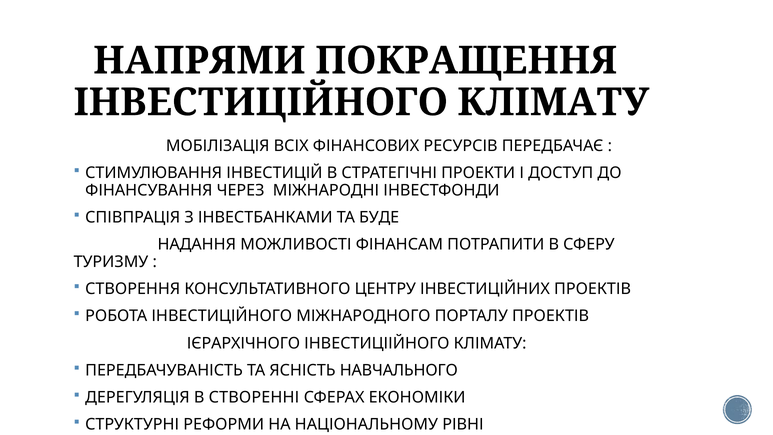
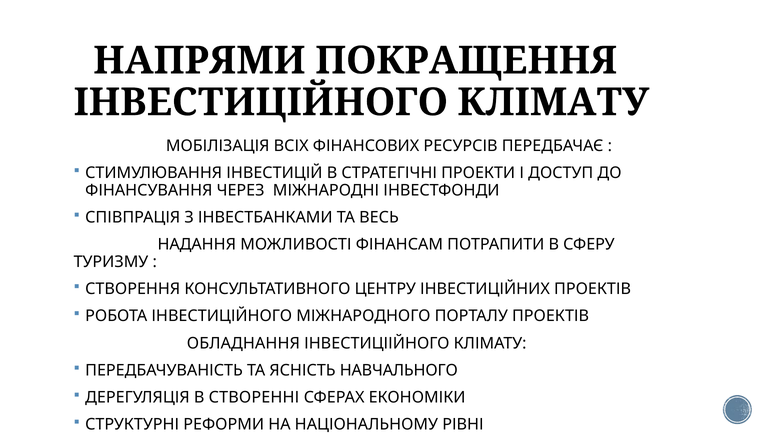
БУДЕ: БУДЕ -> ВЕСЬ
ІЄРАРХІЧНОГО: ІЄРАРХІЧНОГО -> ОБЛАДНАННЯ
